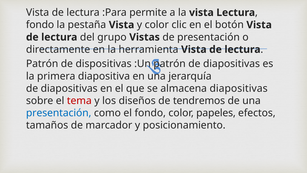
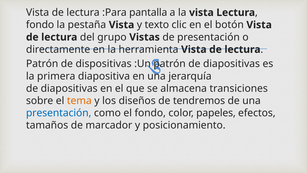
permite: permite -> pantalla
y color: color -> texto
almacena diapositivas: diapositivas -> transiciones
tema colour: red -> orange
